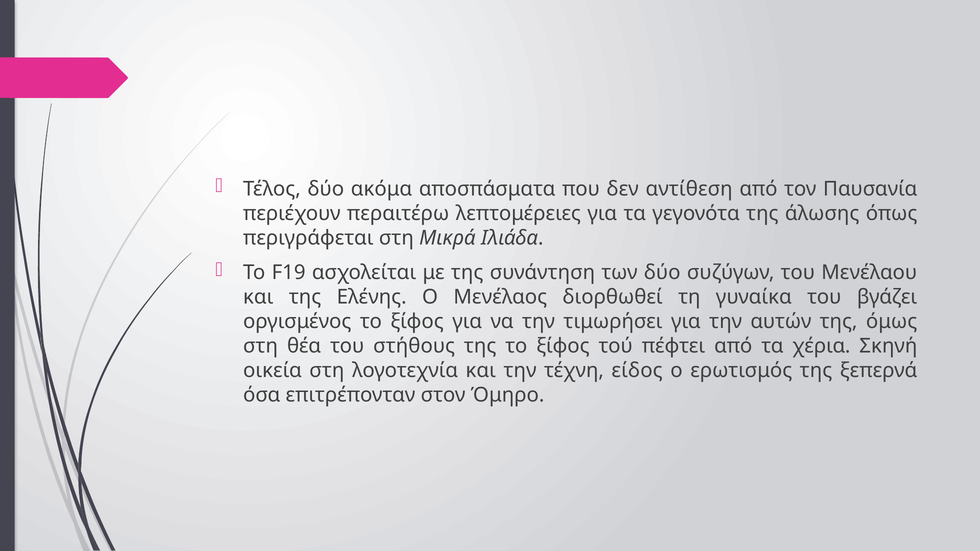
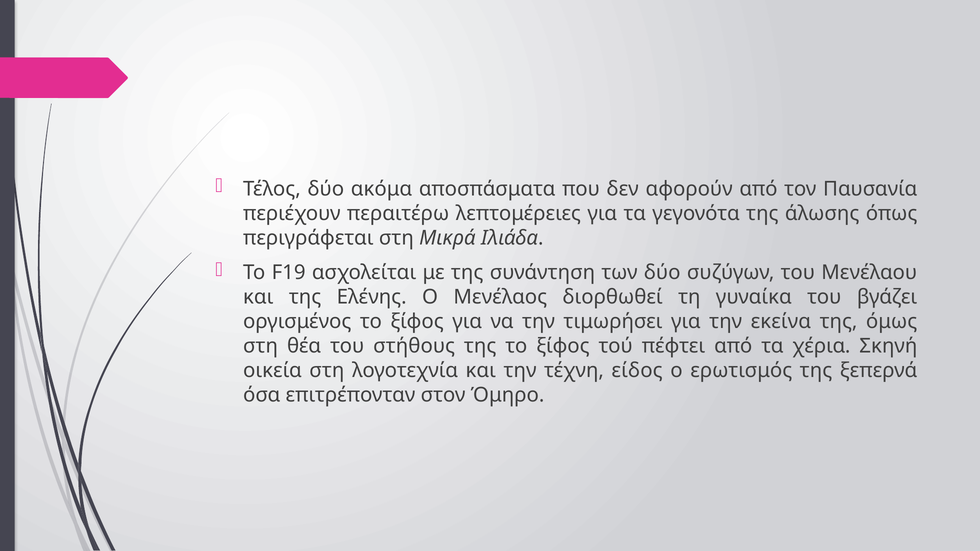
αντίθεση: αντίθεση -> αφορούν
αυτών: αυτών -> εκείνα
